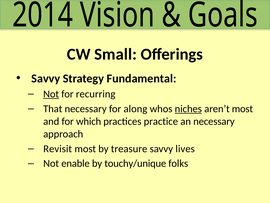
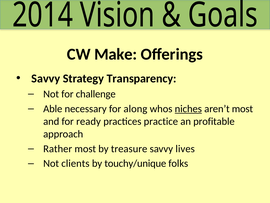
Small: Small -> Make
Fundamental: Fundamental -> Transparency
Not at (51, 94) underline: present -> none
recurring: recurring -> challenge
That: That -> Able
which: which -> ready
an necessary: necessary -> profitable
Revisit: Revisit -> Rather
enable: enable -> clients
